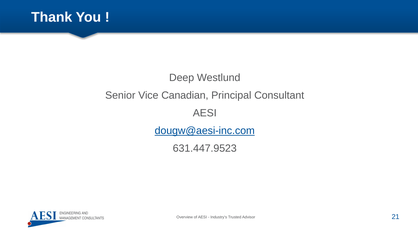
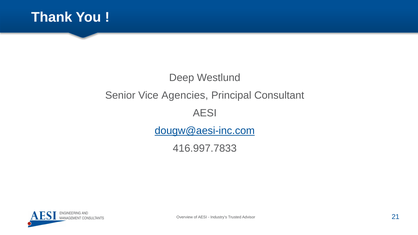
Canadian: Canadian -> Agencies
631.447.9523: 631.447.9523 -> 416.997.7833
